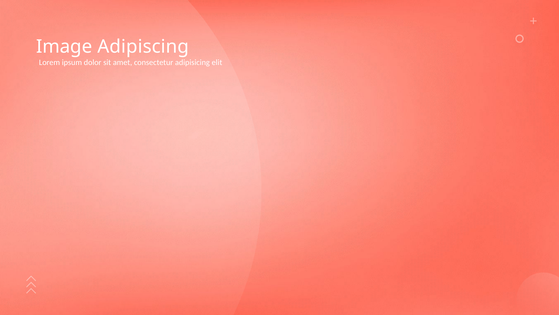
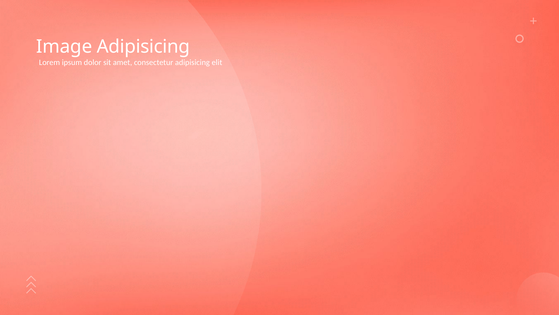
Image Adipiscing: Adipiscing -> Adipisicing
